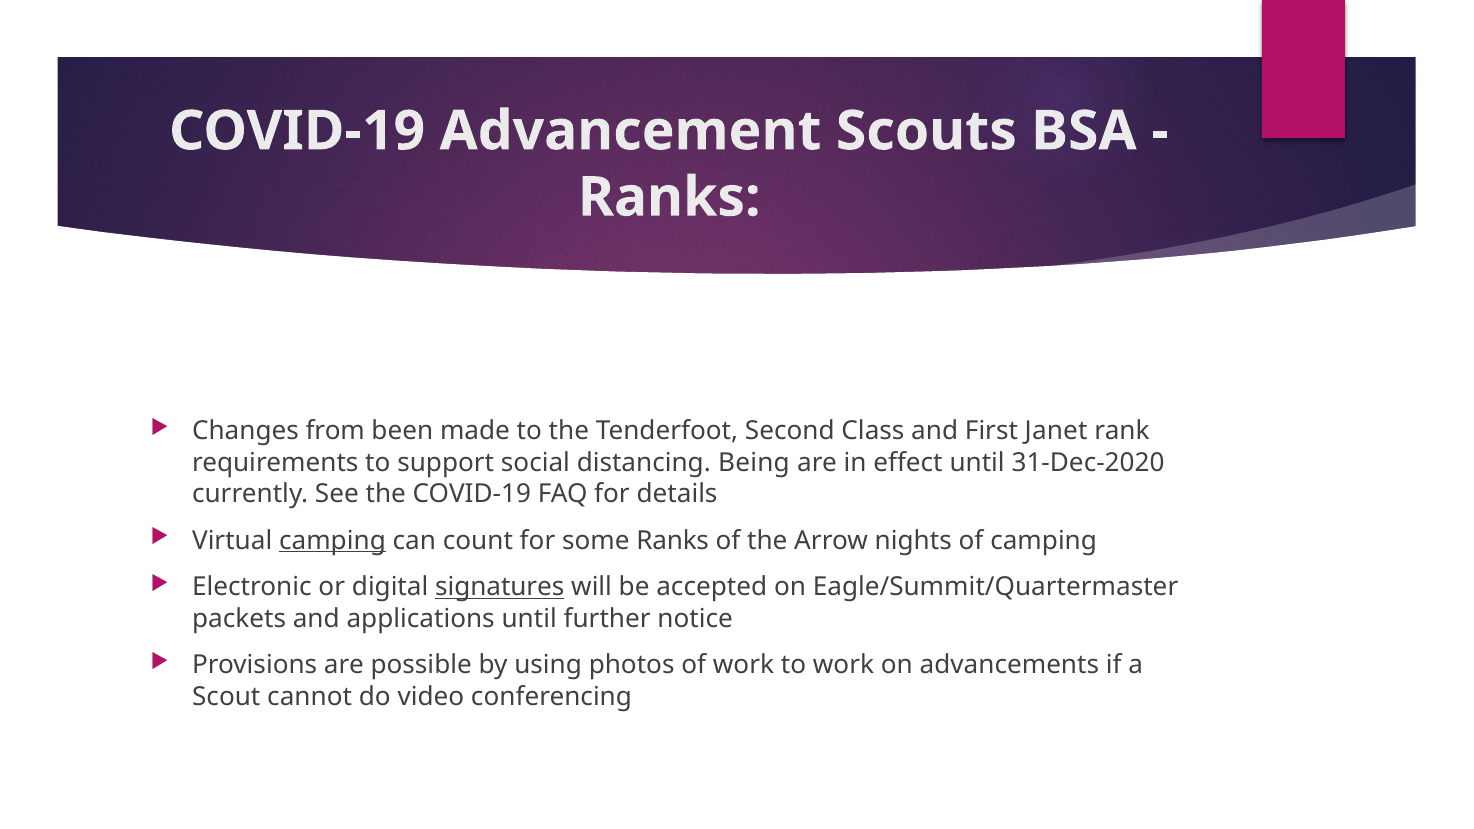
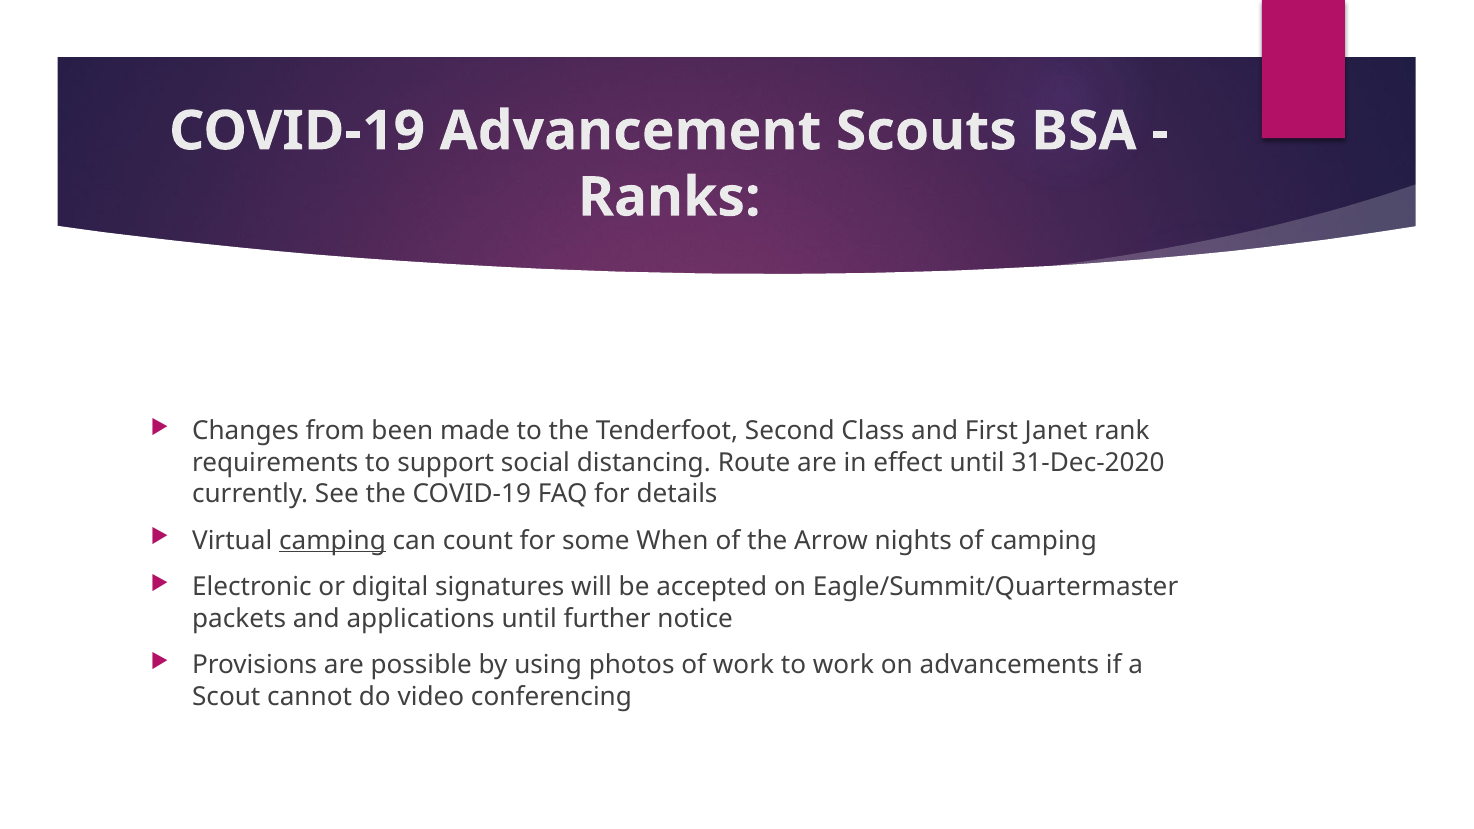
Being: Being -> Route
some Ranks: Ranks -> When
signatures underline: present -> none
